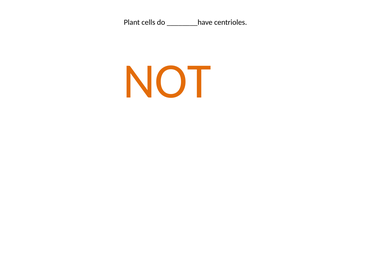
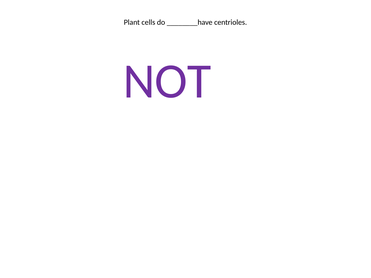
NOT colour: orange -> purple
